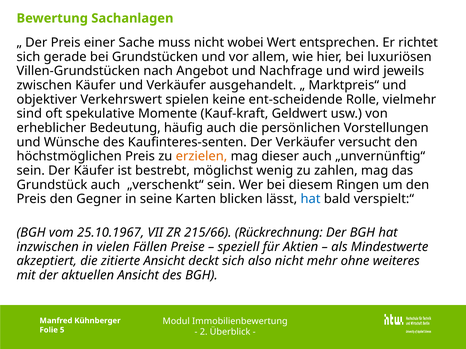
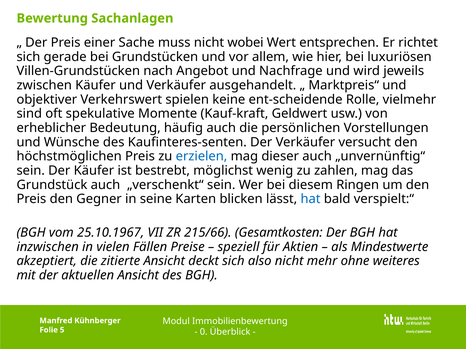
erzielen colour: orange -> blue
Rückrechnung: Rückrechnung -> Gesamtkosten
2: 2 -> 0
